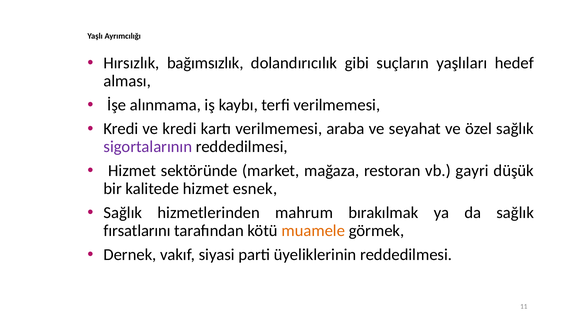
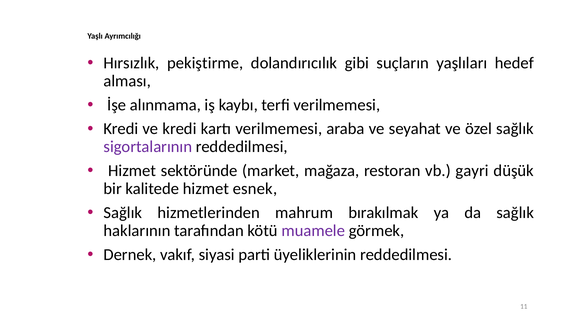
bağımsızlık: bağımsızlık -> pekiştirme
fırsatlarını: fırsatlarını -> haklarının
muamele colour: orange -> purple
